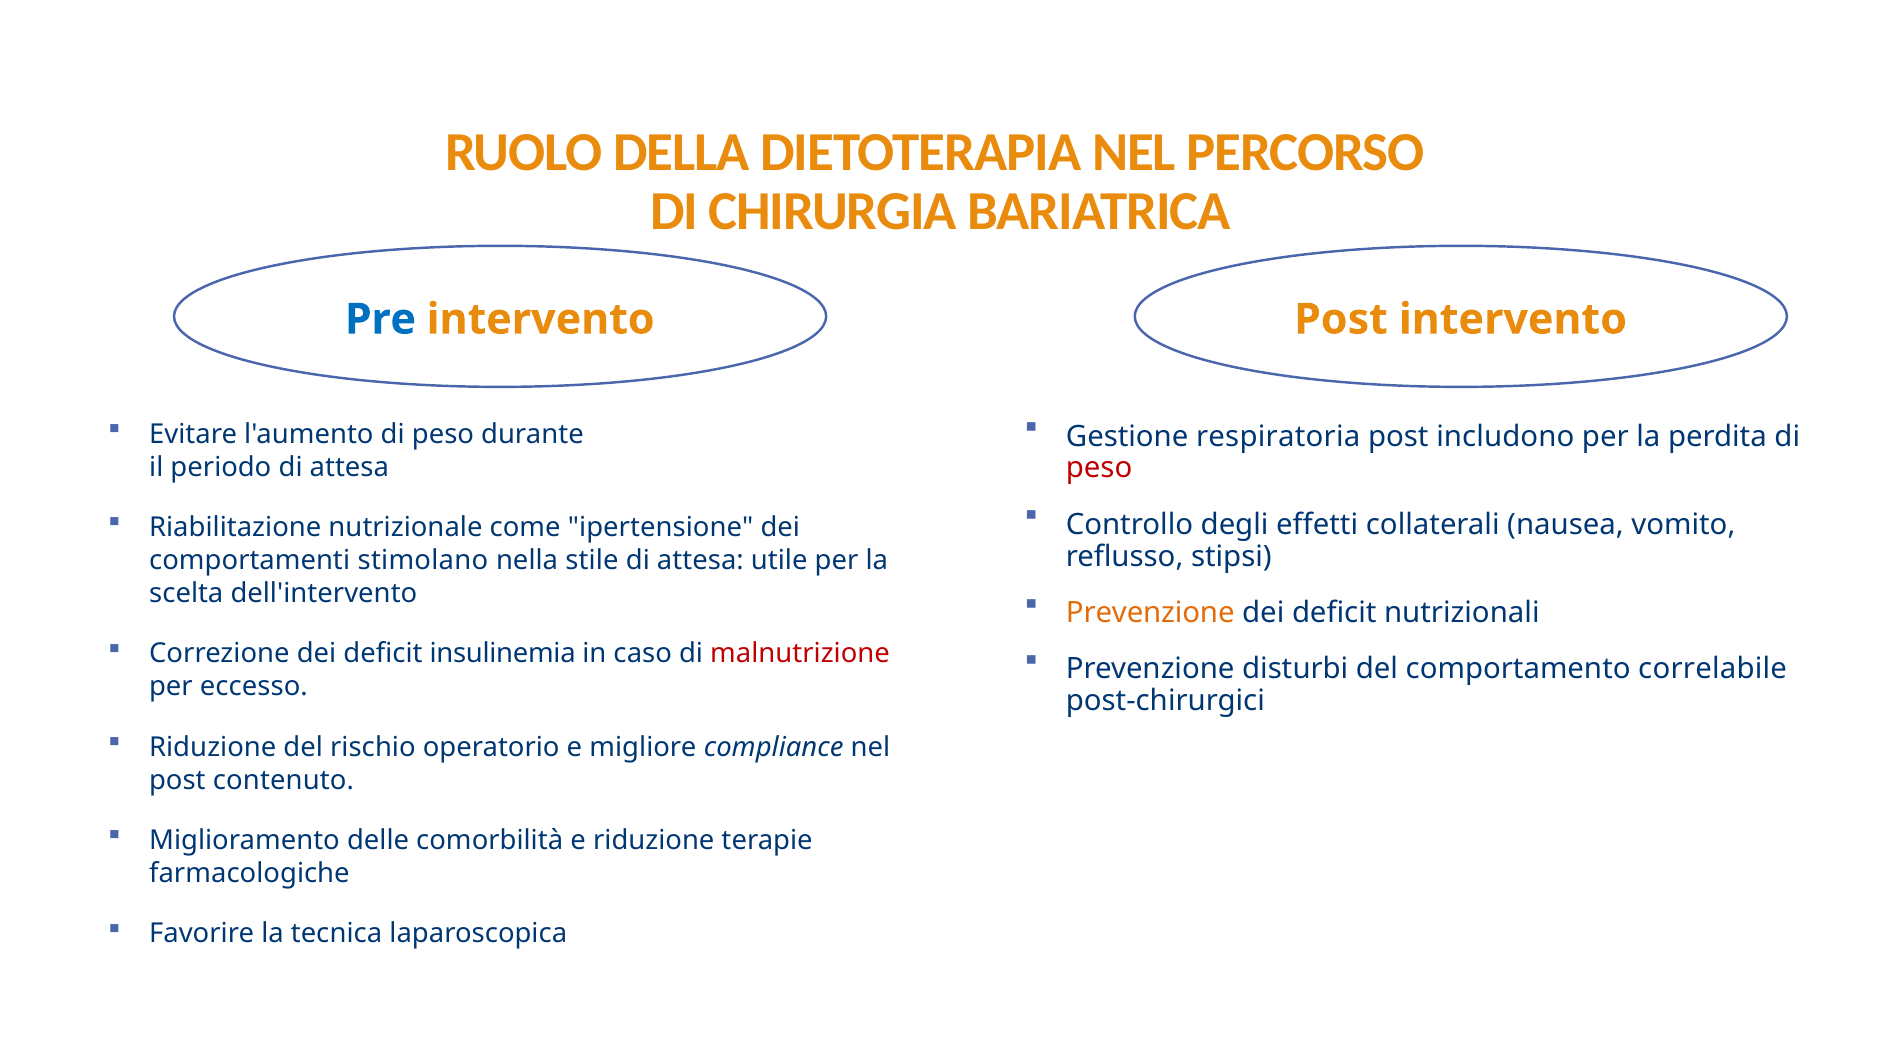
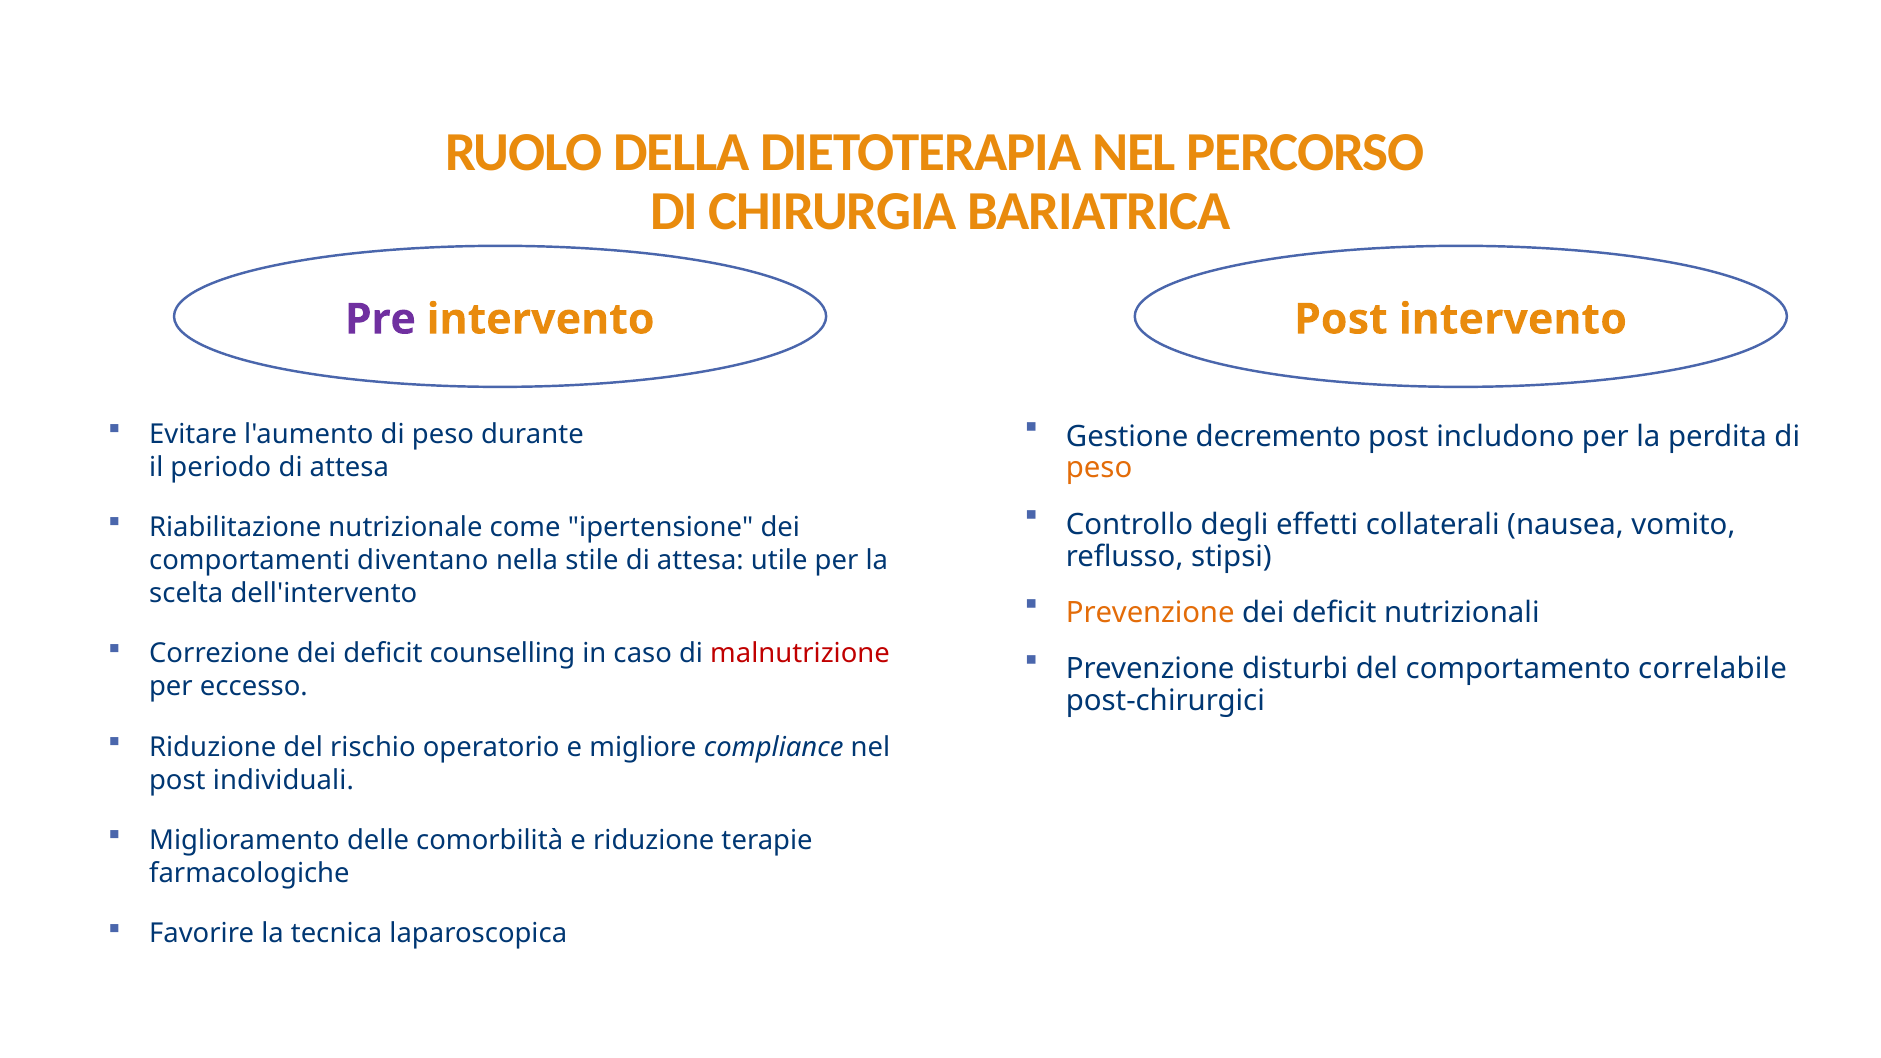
Pre colour: blue -> purple
respiratoria: respiratoria -> decremento
peso at (1099, 468) colour: red -> orange
stimolano: stimolano -> diventano
insulinemia: insulinemia -> counselling
contenuto: contenuto -> individuali
